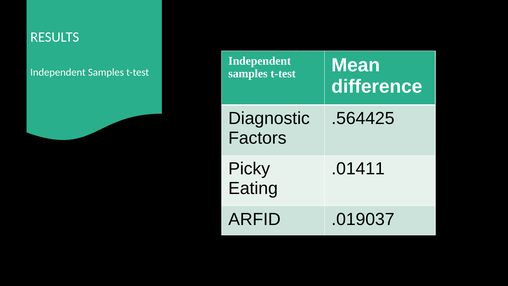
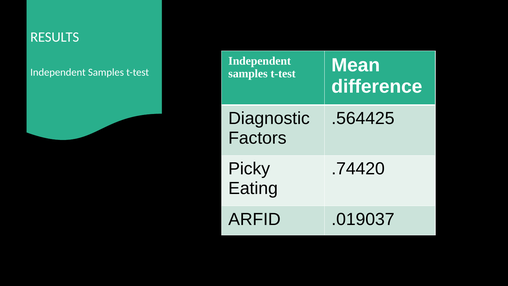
.01411: .01411 -> .74420
